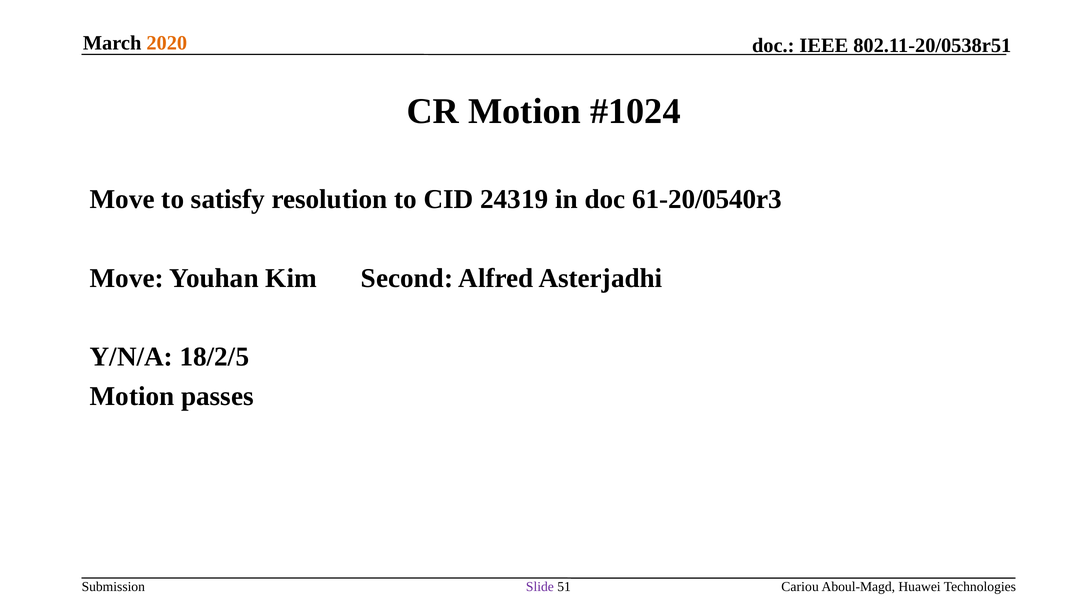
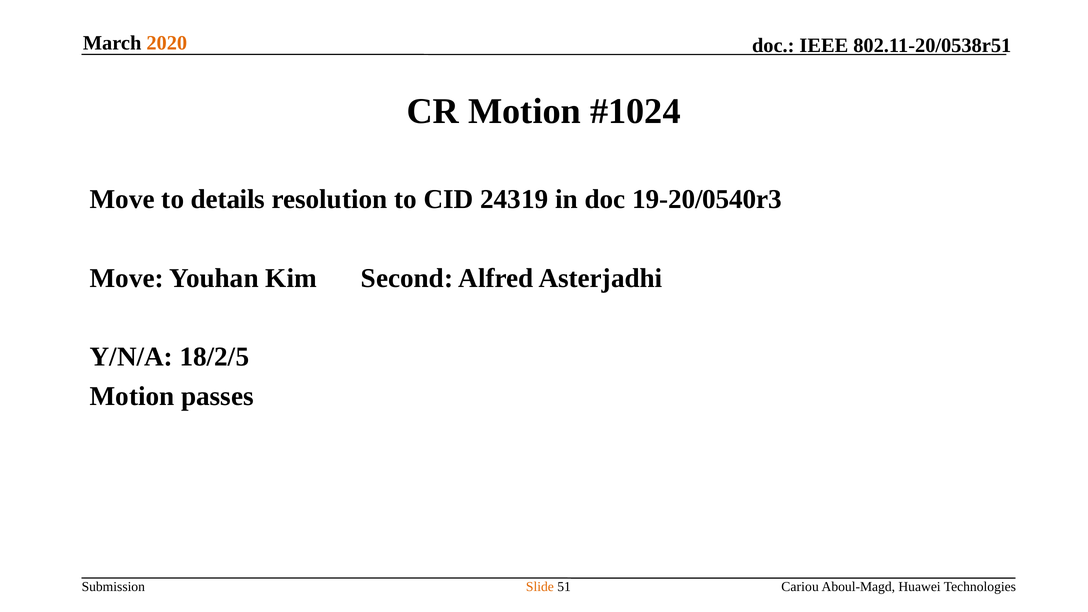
satisfy: satisfy -> details
61-20/0540r3: 61-20/0540r3 -> 19-20/0540r3
Slide colour: purple -> orange
